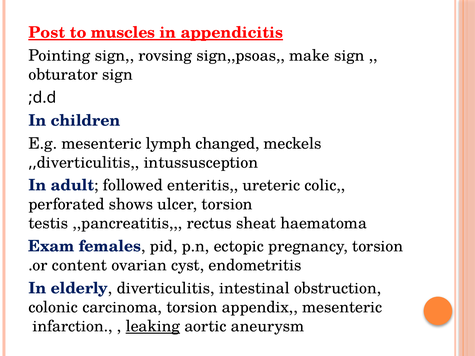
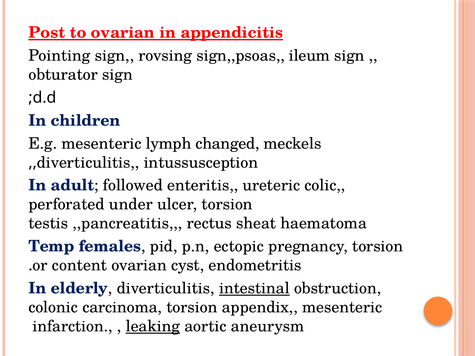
to muscles: muscles -> ovarian
make: make -> ileum
shows: shows -> under
Exam: Exam -> Temp
intestinal underline: none -> present
